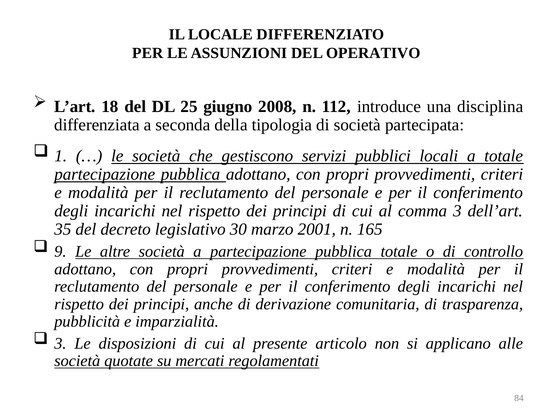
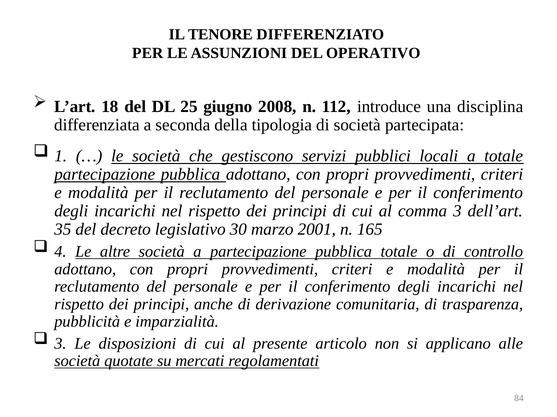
LOCALE: LOCALE -> TENORE
9: 9 -> 4
